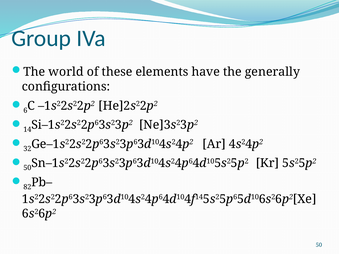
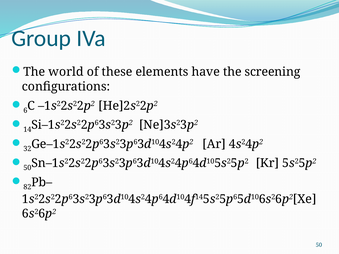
generally: generally -> screening
